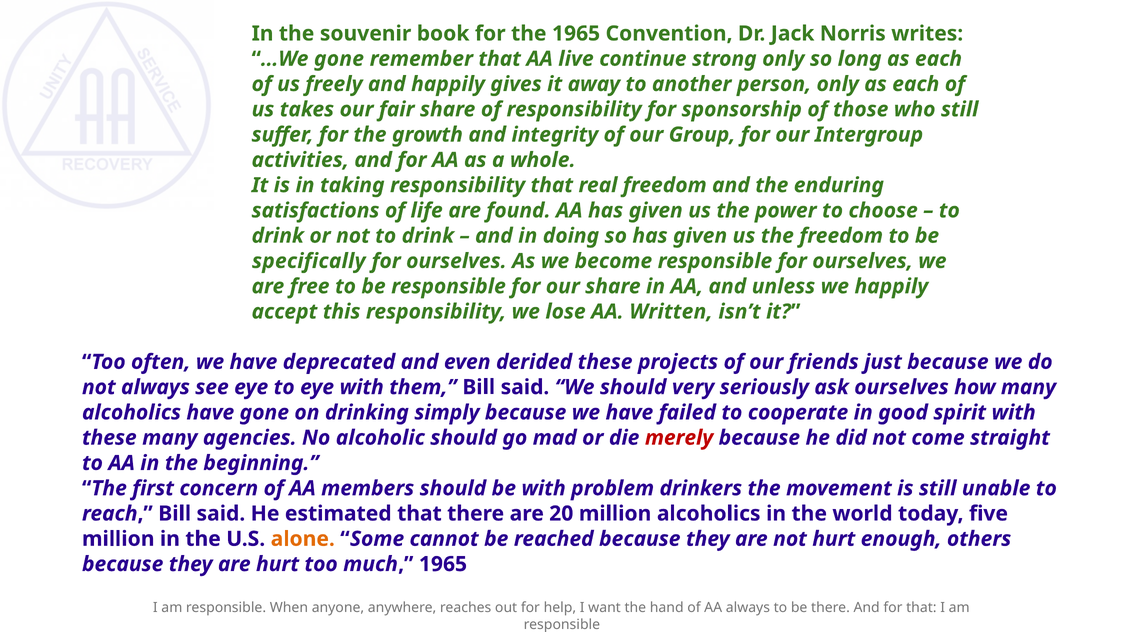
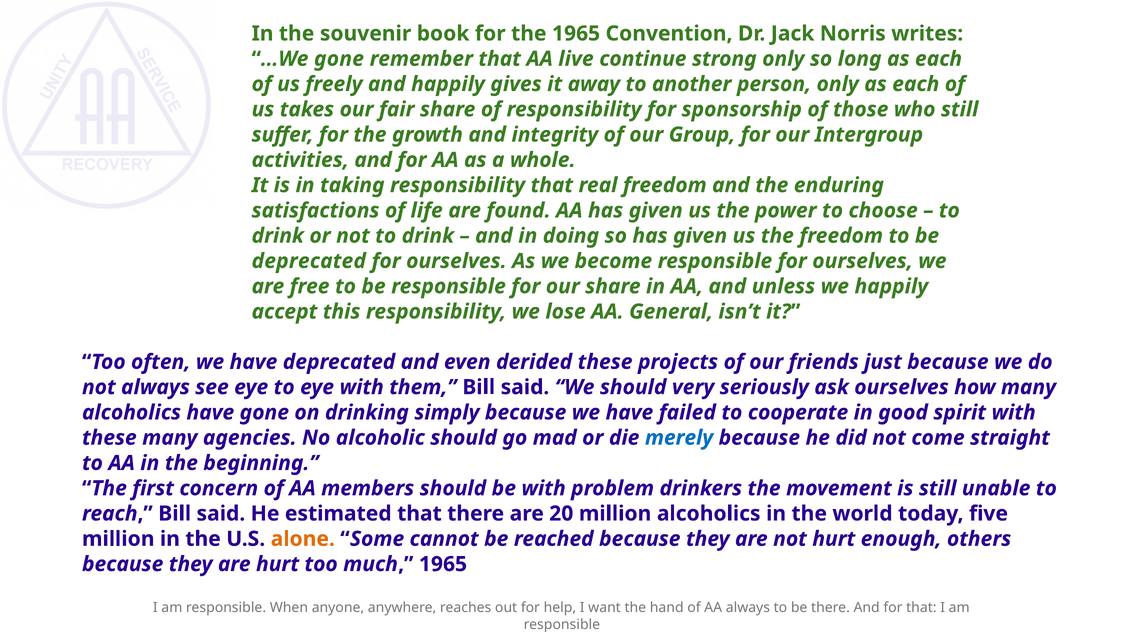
specifically at (309, 261): specifically -> deprecated
Written: Written -> General
merely colour: red -> blue
